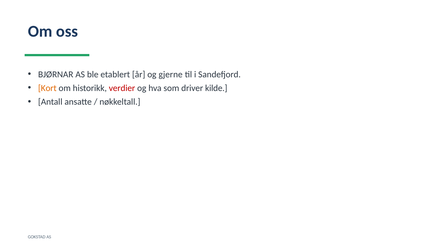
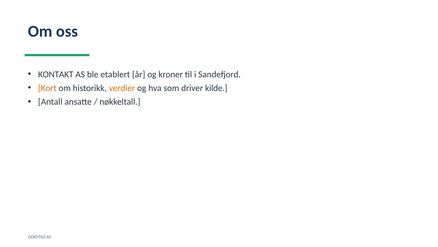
BJØRNAR: BJØRNAR -> KONTAKT
gjerne: gjerne -> kroner
verdier colour: red -> orange
